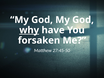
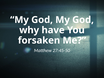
why underline: present -> none
